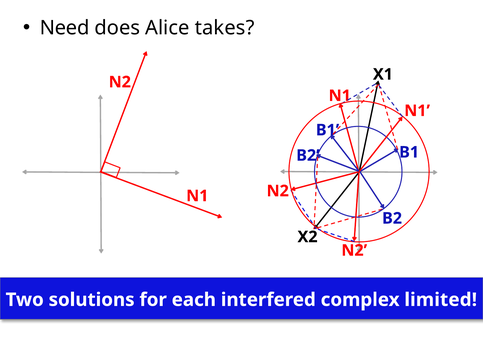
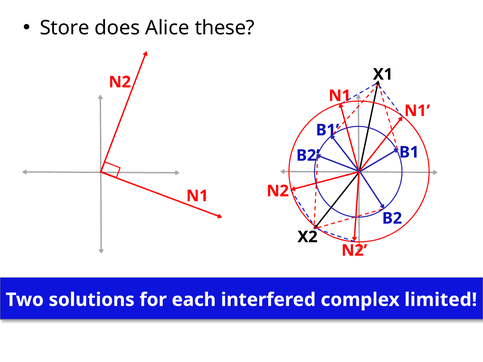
Need: Need -> Store
takes: takes -> these
